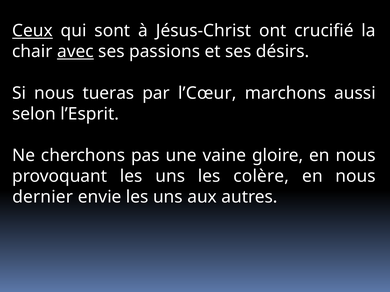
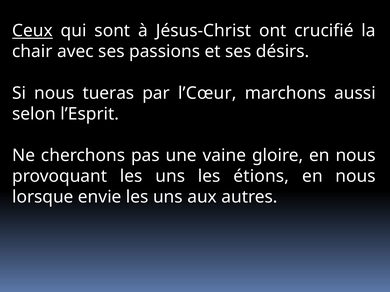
avec underline: present -> none
colère: colère -> étions
dernier: dernier -> lorsque
